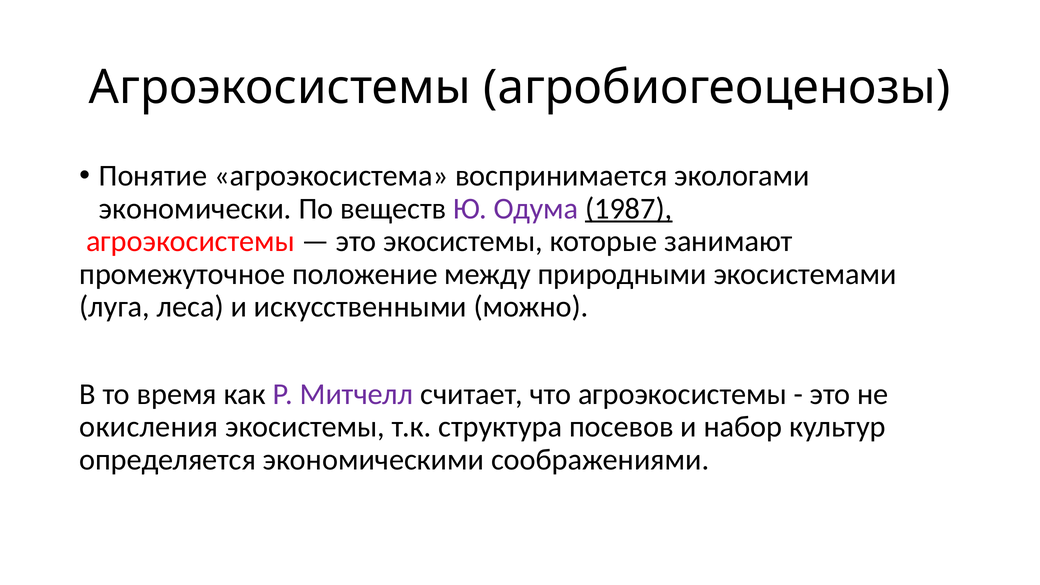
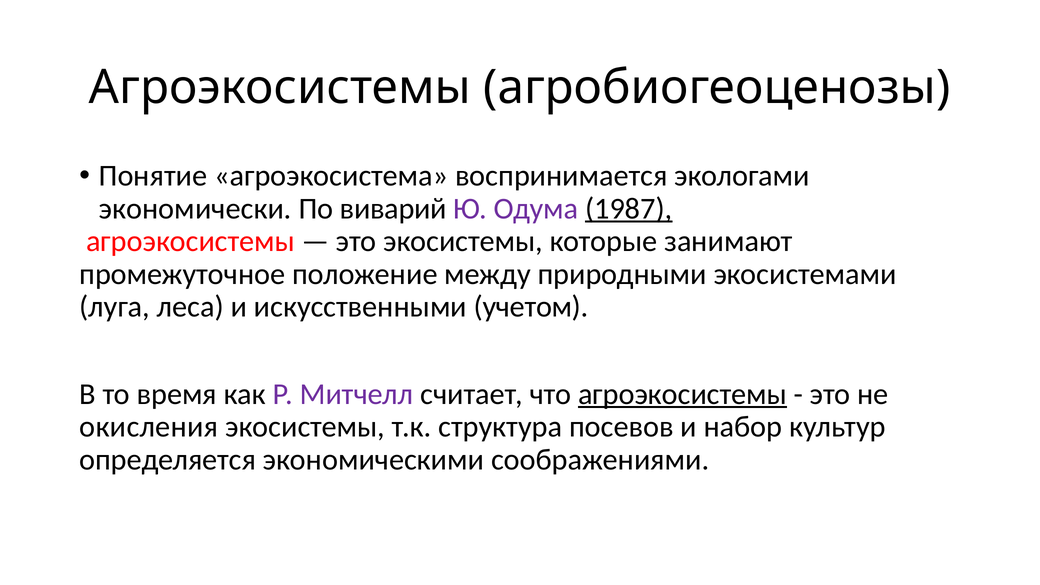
веществ: веществ -> виварий
можно: можно -> учетом
агроэкосистемы at (682, 394) underline: none -> present
